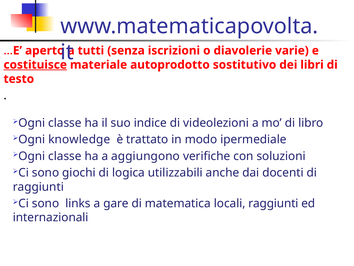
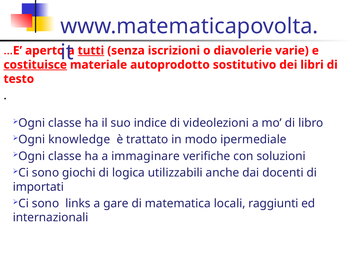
tutti underline: none -> present
aggiungono: aggiungono -> immaginare
raggiunti at (38, 187): raggiunti -> importati
